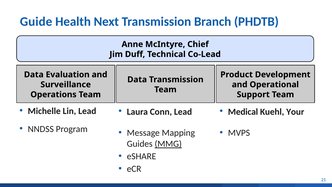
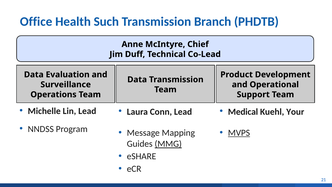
Guide: Guide -> Office
Next: Next -> Such
MVPS underline: none -> present
